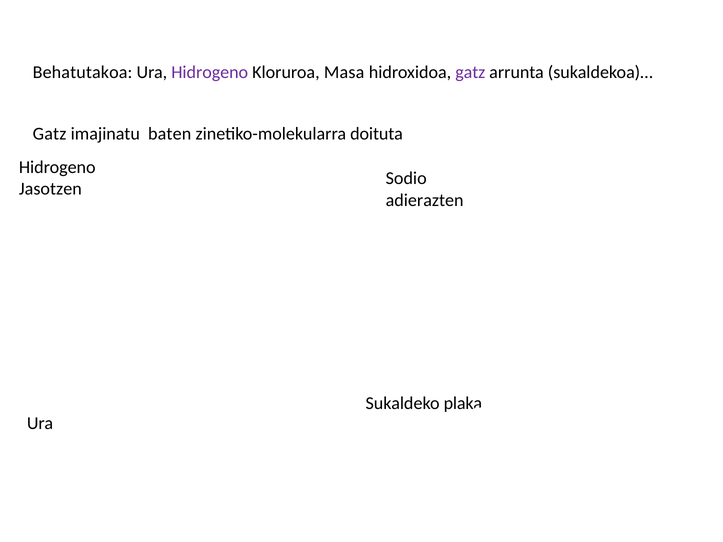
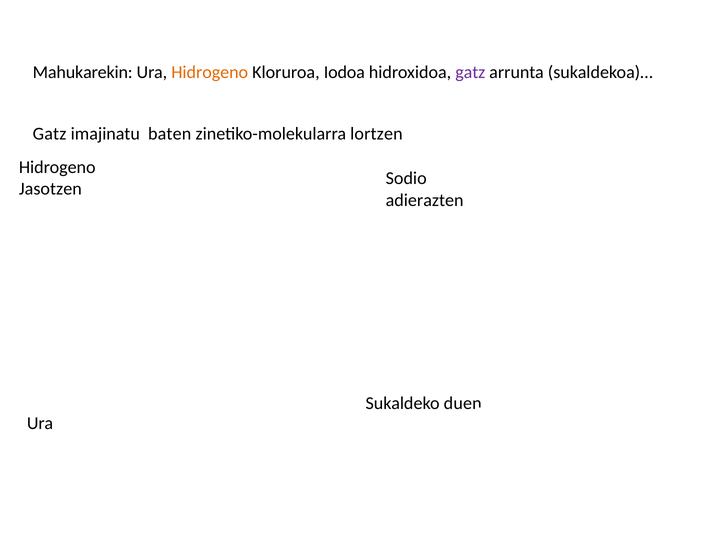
Behatutakoa: Behatutakoa -> Mahukarekin
Hidrogeno at (210, 72) colour: purple -> orange
Masa: Masa -> Iodoa
doituta: doituta -> lortzen
plaka: plaka -> duen
